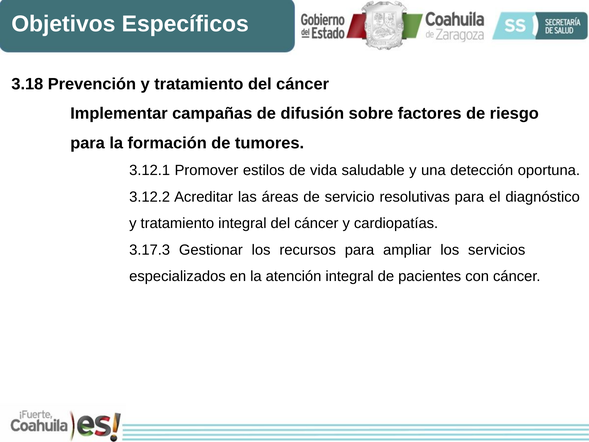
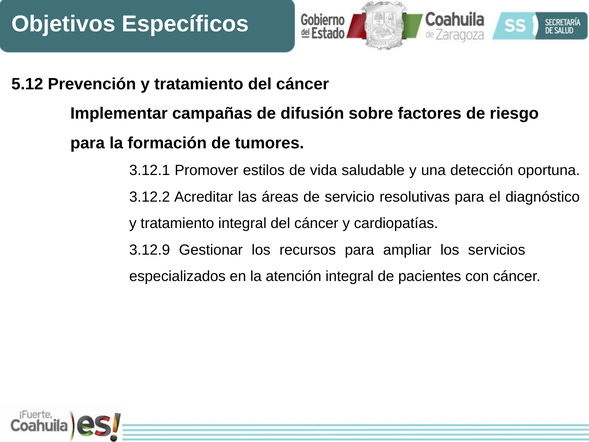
3.18: 3.18 -> 5.12
3.17.3: 3.17.3 -> 3.12.9
